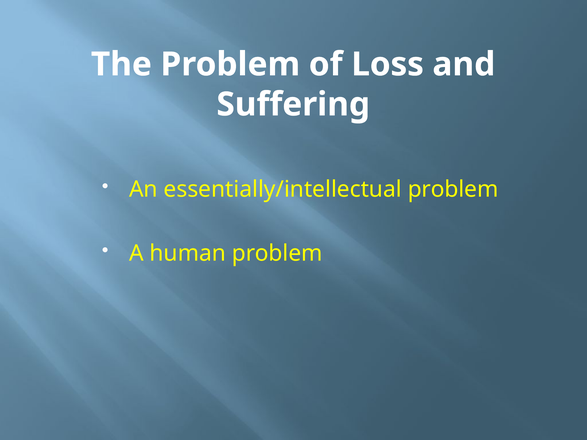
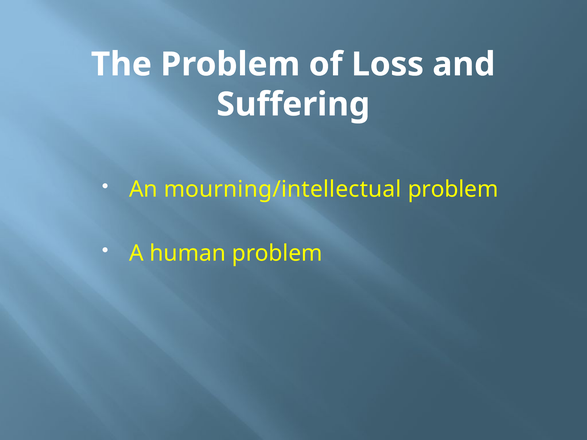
essentially/intellectual: essentially/intellectual -> mourning/intellectual
